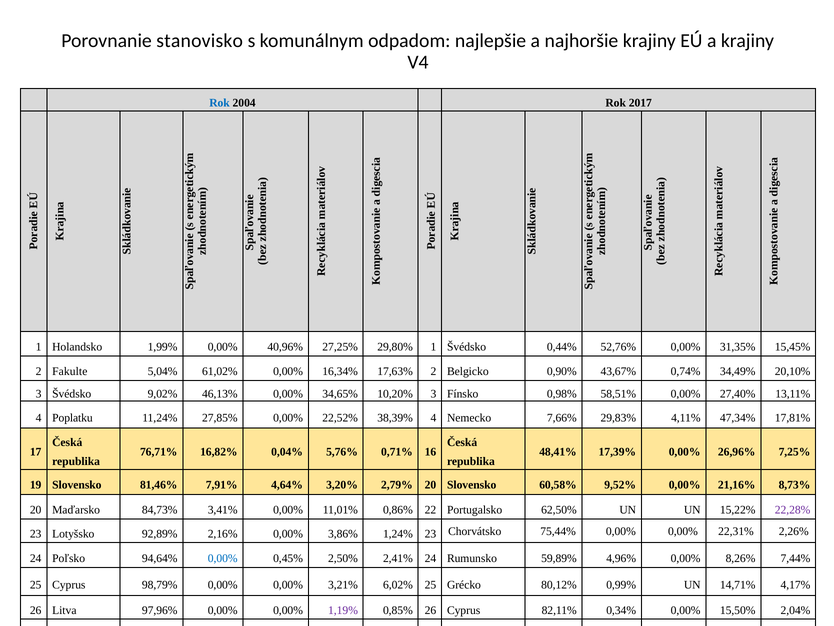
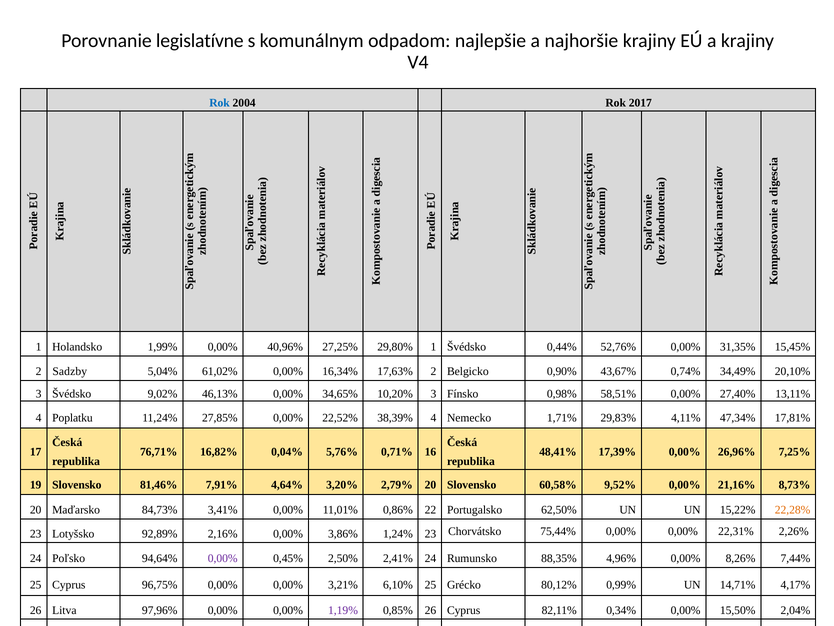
stanovisko: stanovisko -> legislatívne
Fakulte: Fakulte -> Sadzby
7,66%: 7,66% -> 1,71%
22,28% colour: purple -> orange
0,00% at (223, 558) colour: blue -> purple
59,89%: 59,89% -> 88,35%
98,79%: 98,79% -> 96,75%
6,02%: 6,02% -> 6,10%
